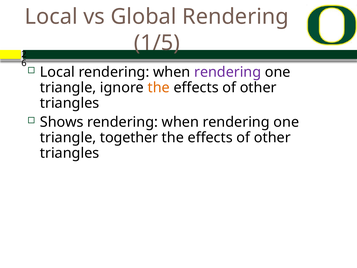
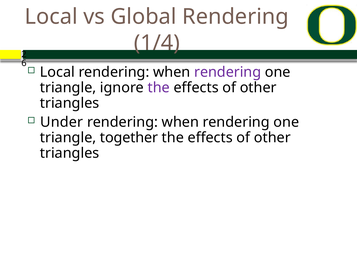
1/5: 1/5 -> 1/4
the at (159, 87) colour: orange -> purple
Shows: Shows -> Under
